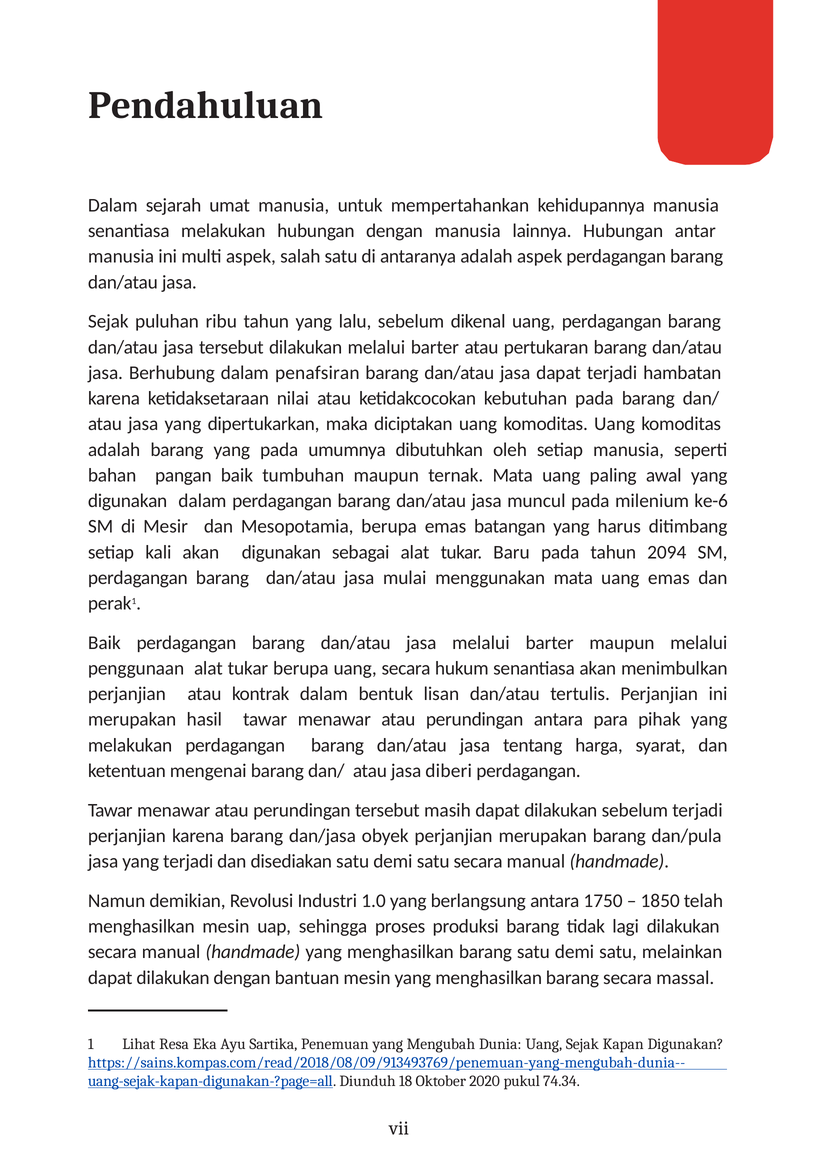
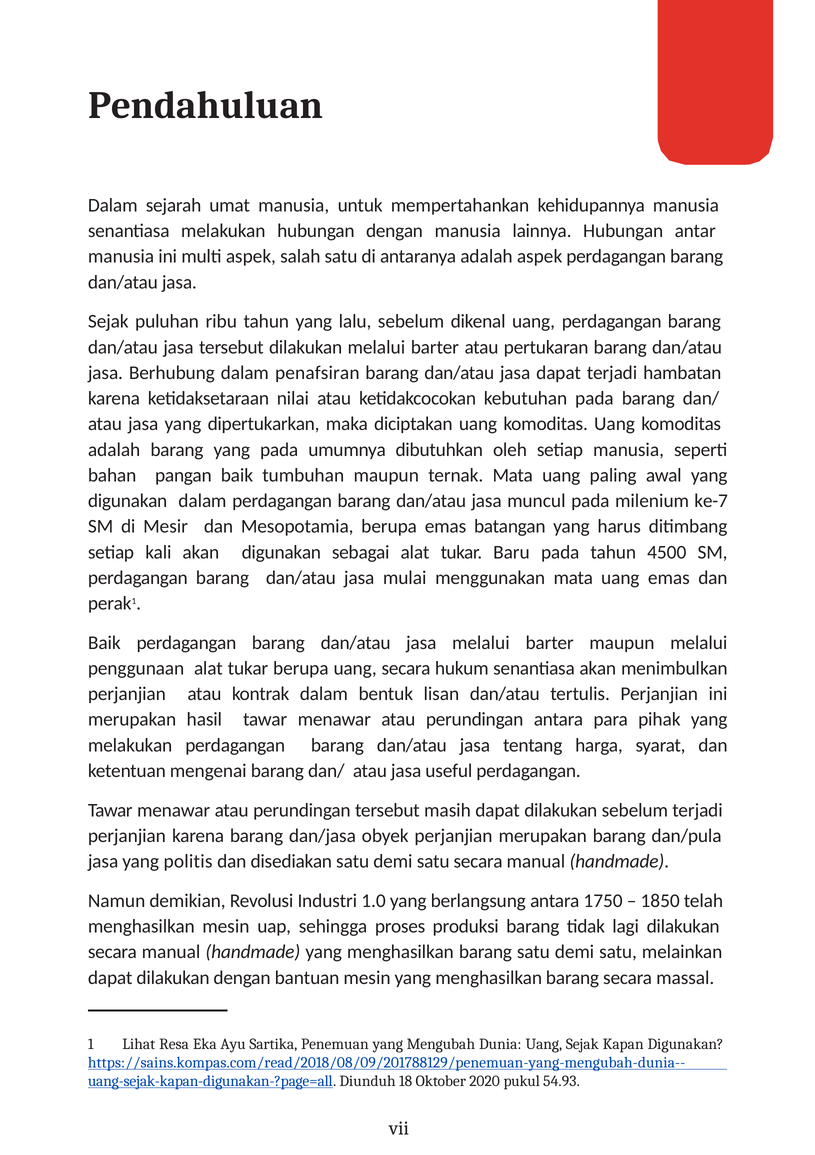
ke-6: ke-6 -> ke-7
2094: 2094 -> 4500
diberi: diberi -> useful
yang terjadi: terjadi -> politis
https://sains.kompas.com/read/2018/08/09/913493769/penemuan-yang-mengubah-dunia--: https://sains.kompas.com/read/2018/08/09/913493769/penemuan-yang-mengubah-dunia-- -> https://sains.kompas.com/read/2018/08/09/201788129/penemuan-yang-mengubah-dunia--
74.34: 74.34 -> 54.93
